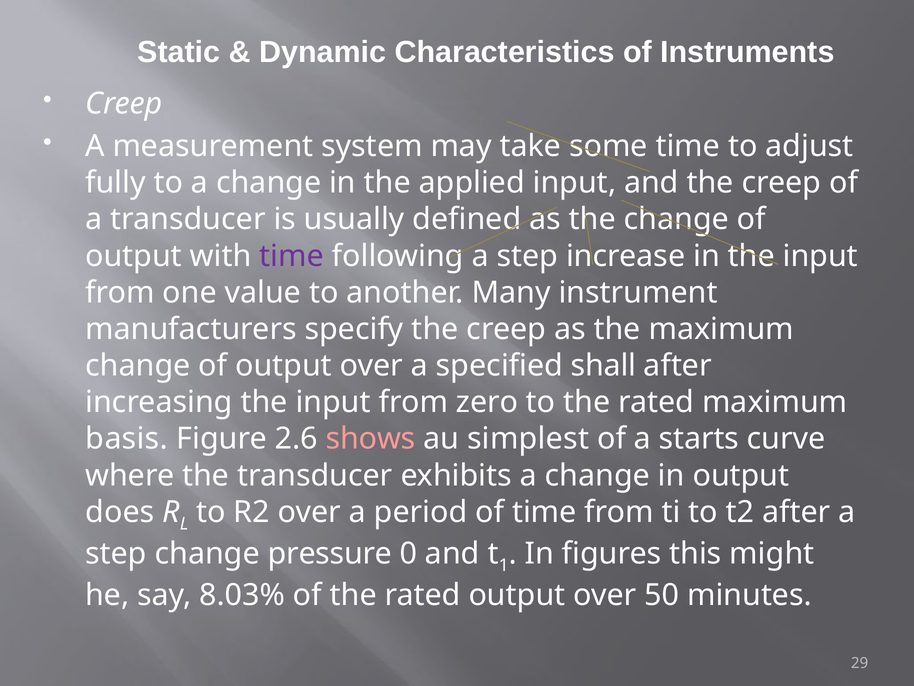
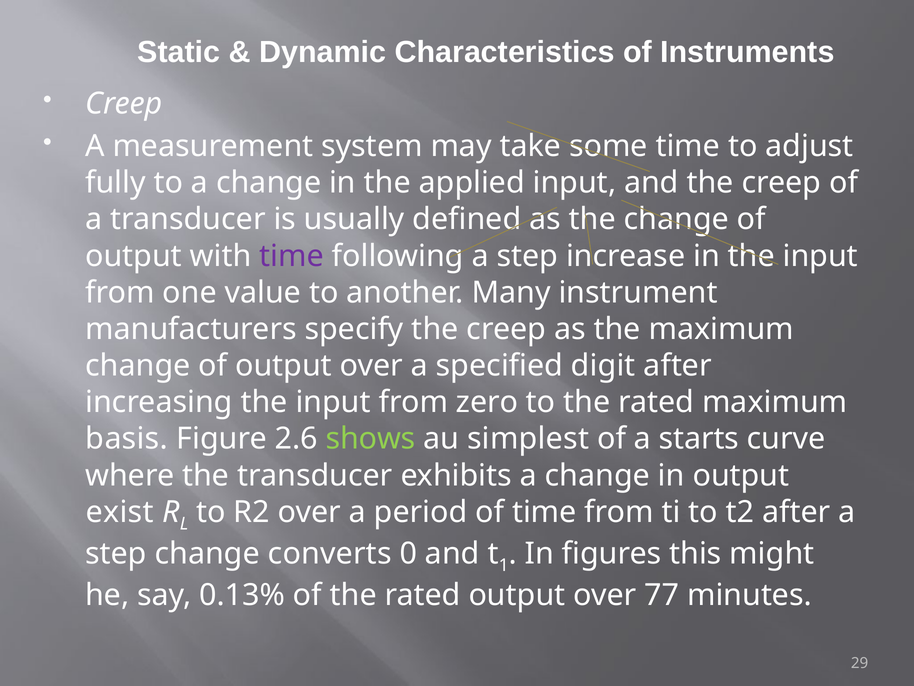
shall: shall -> digit
shows colour: pink -> light green
does: does -> exist
pressure: pressure -> converts
8.03%: 8.03% -> 0.13%
50: 50 -> 77
